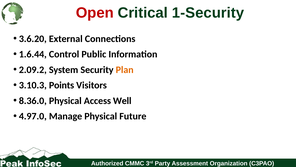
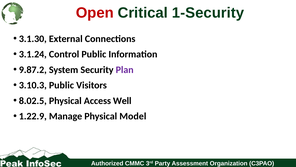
3.6.20: 3.6.20 -> 3.1.30
1.6.44: 1.6.44 -> 3.1.24
2.09.2: 2.09.2 -> 9.87.2
Plan colour: orange -> purple
3.10.3 Points: Points -> Public
8.36.0: 8.36.0 -> 8.02.5
4.97.0: 4.97.0 -> 1.22.9
Future: Future -> Model
